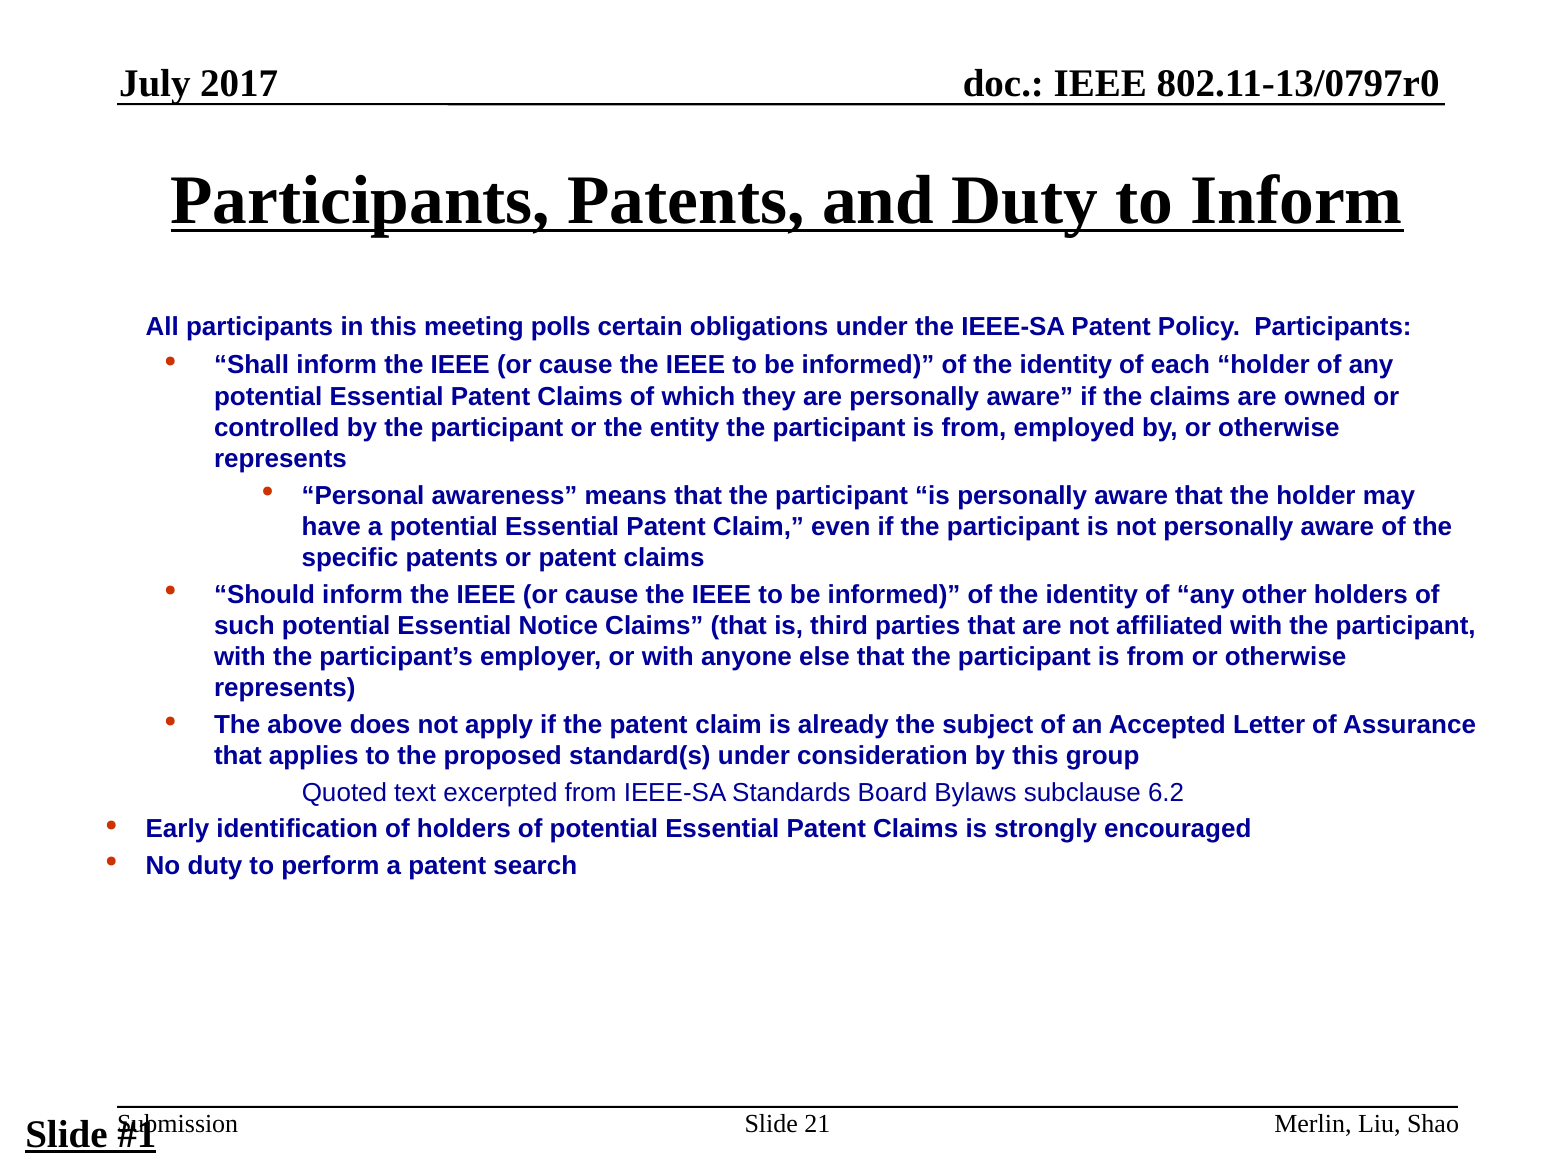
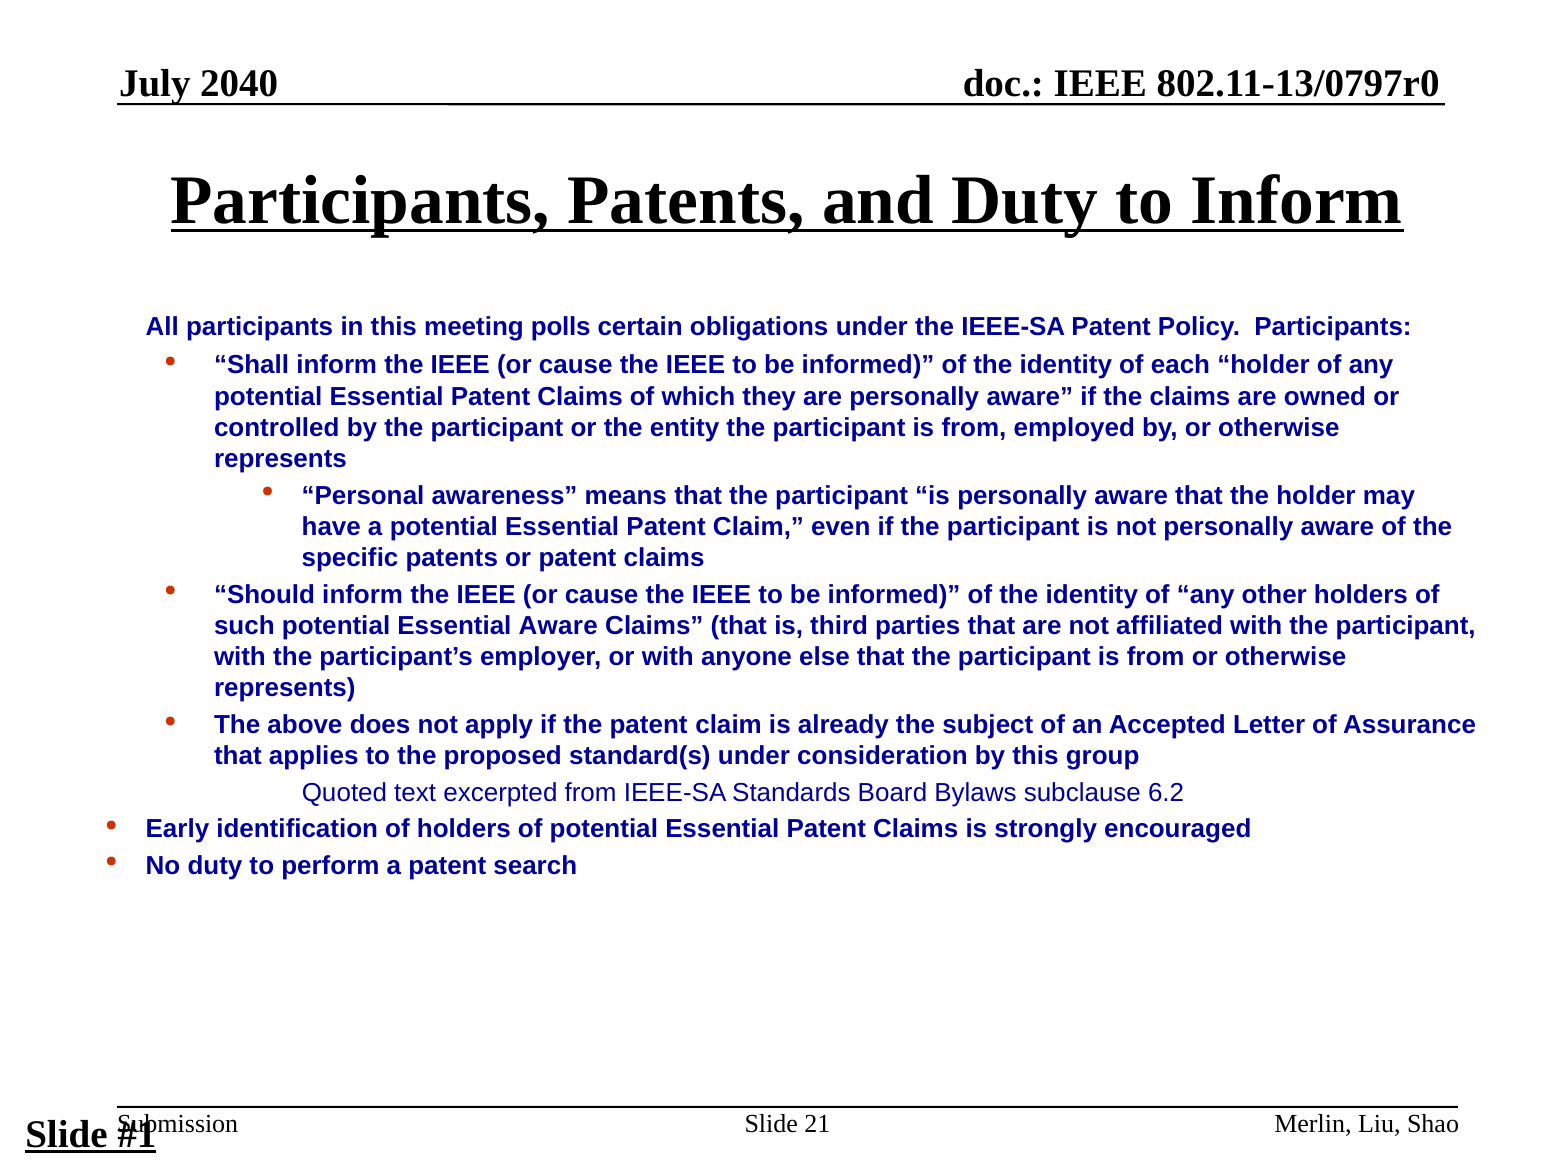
2017: 2017 -> 2040
Essential Notice: Notice -> Aware
